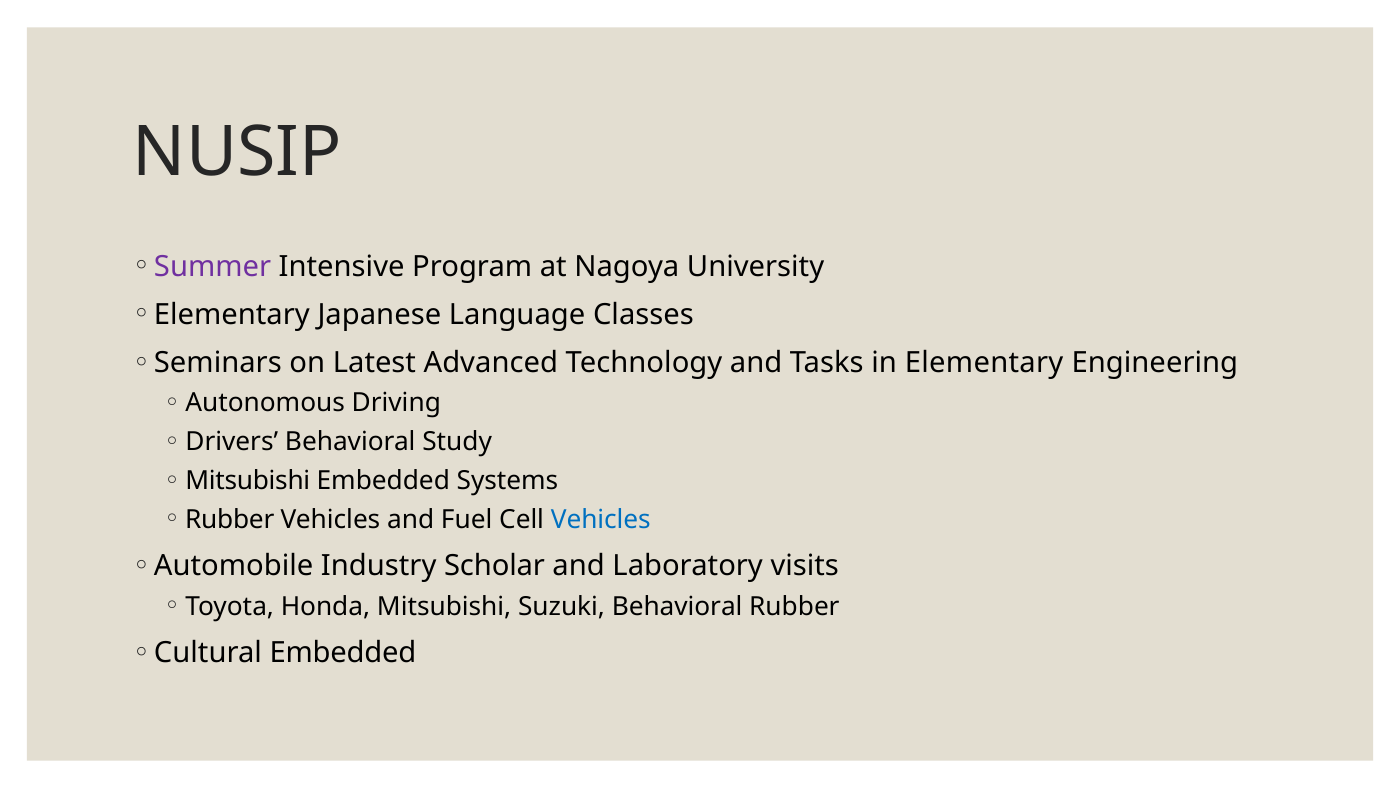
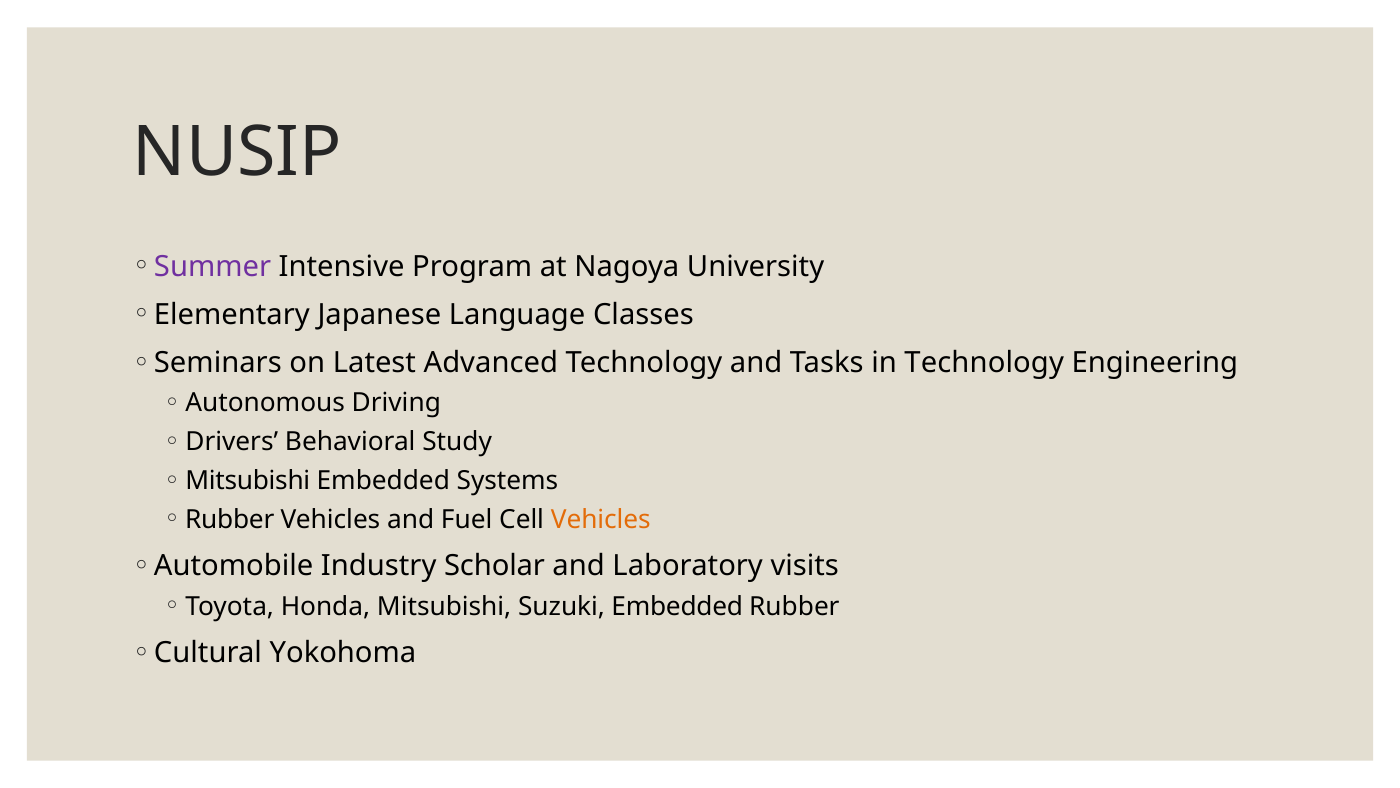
in Elementary: Elementary -> Technology
Vehicles at (601, 519) colour: blue -> orange
Suzuki Behavioral: Behavioral -> Embedded
Cultural Embedded: Embedded -> Yokohoma
